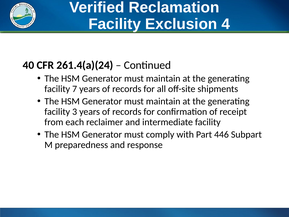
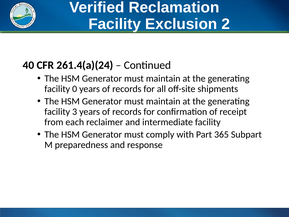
4: 4 -> 2
7: 7 -> 0
446: 446 -> 365
